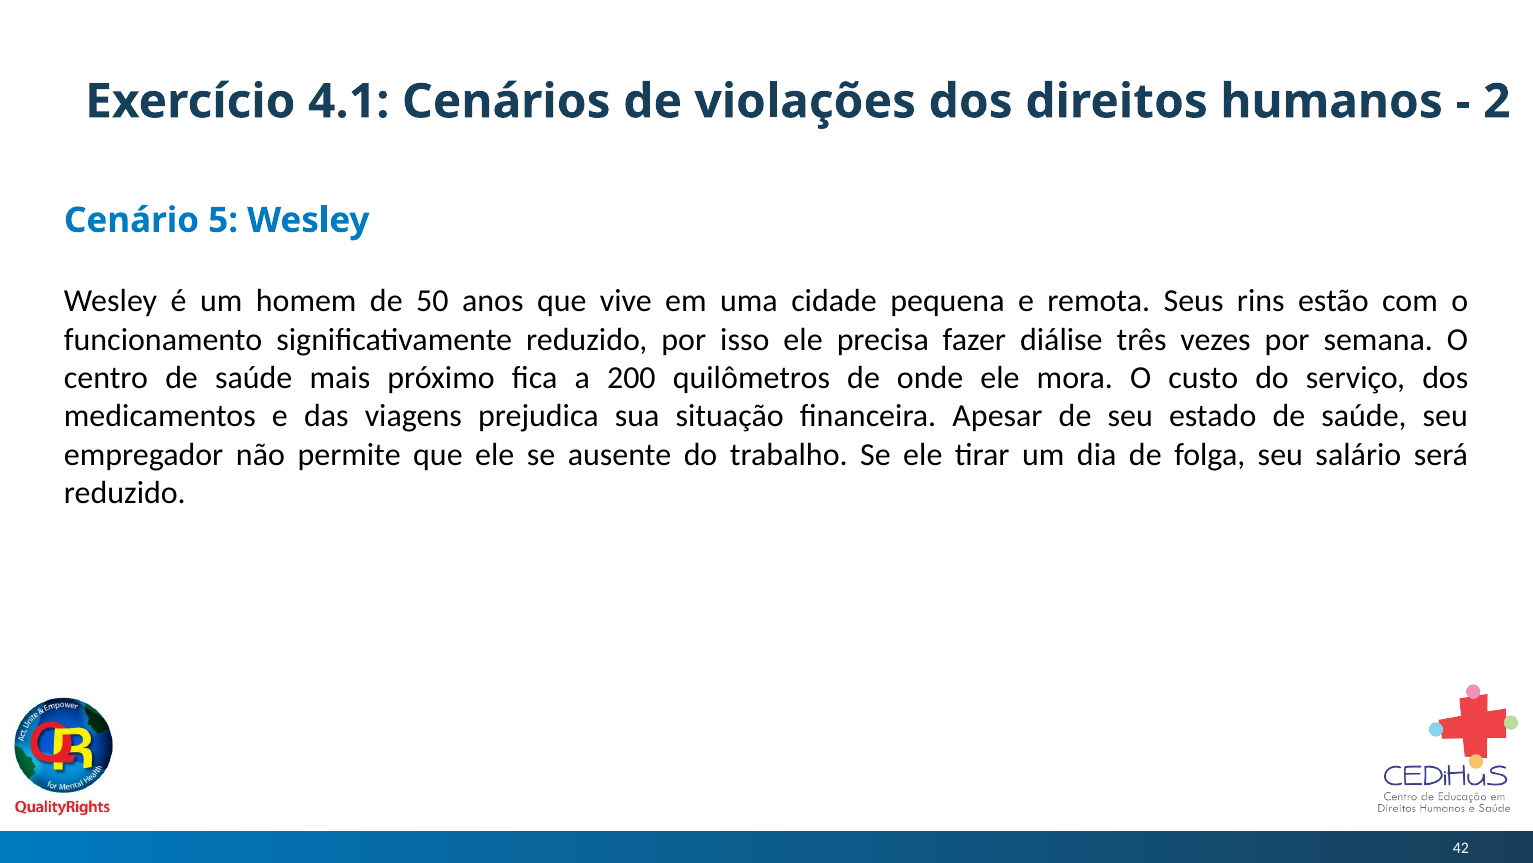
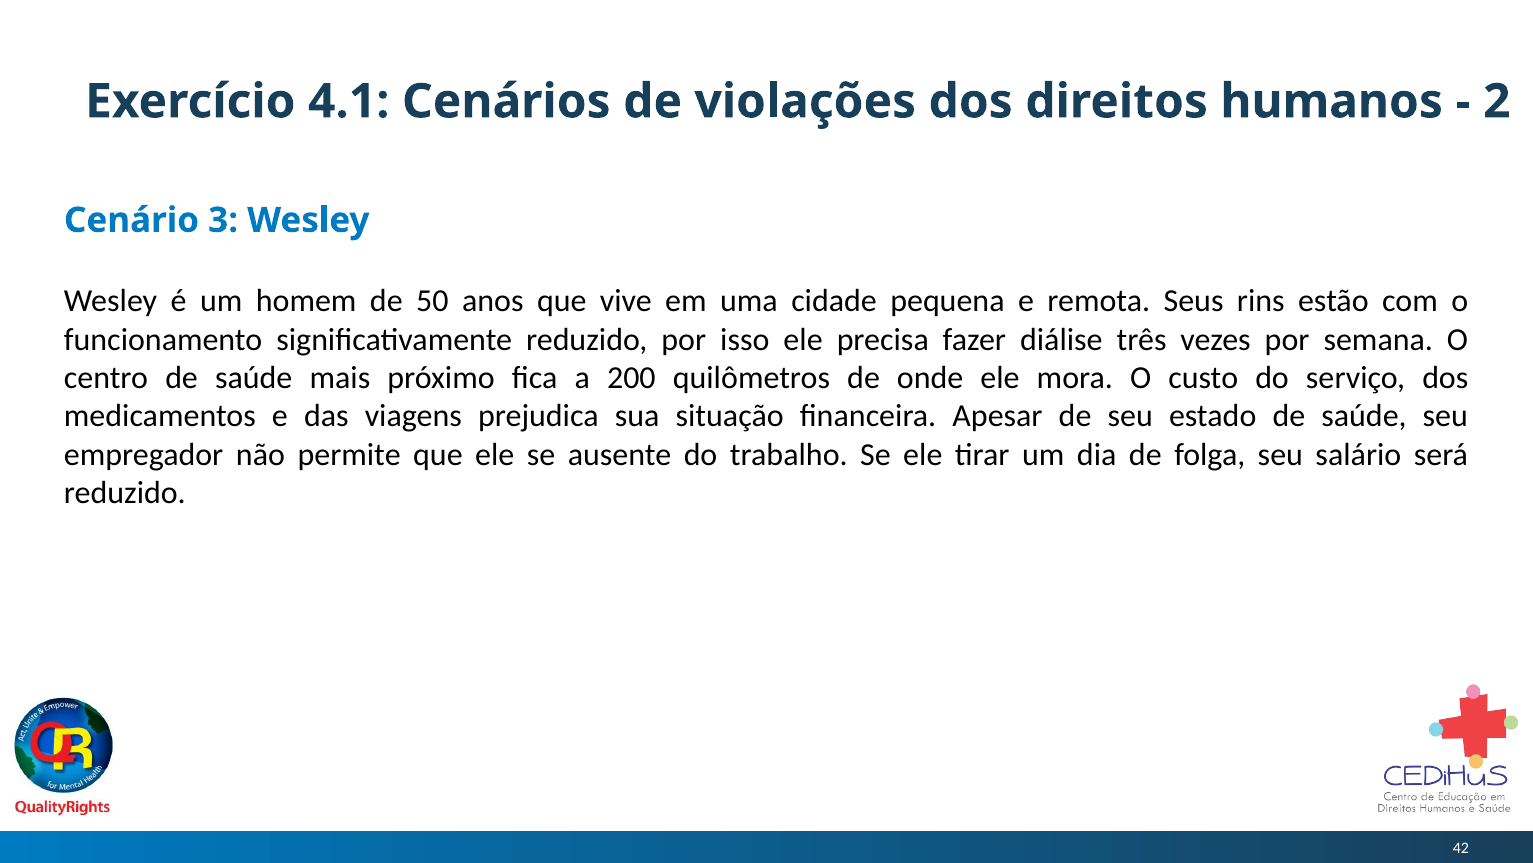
5: 5 -> 3
